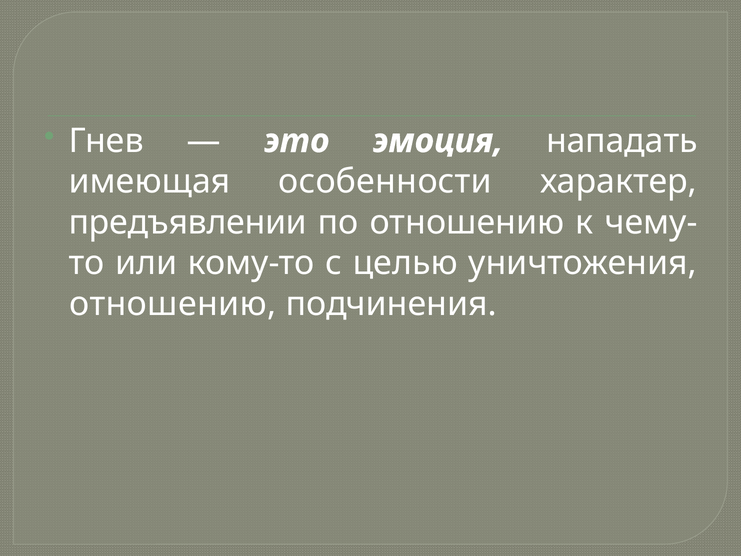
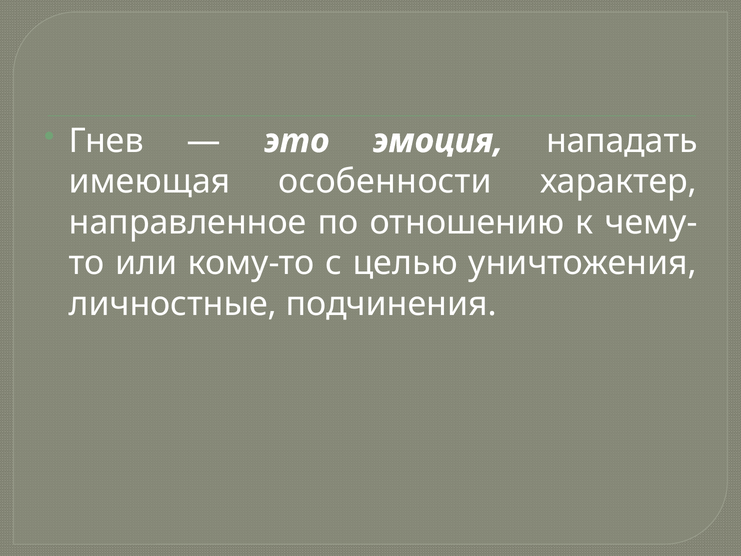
предъявлении: предъявлении -> направленное
отношению at (173, 304): отношению -> личностные
